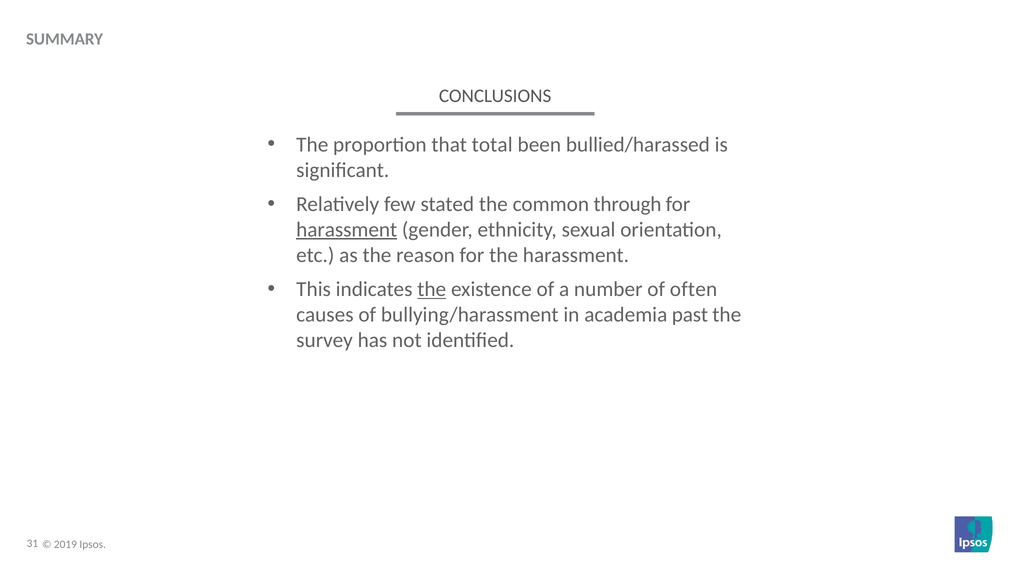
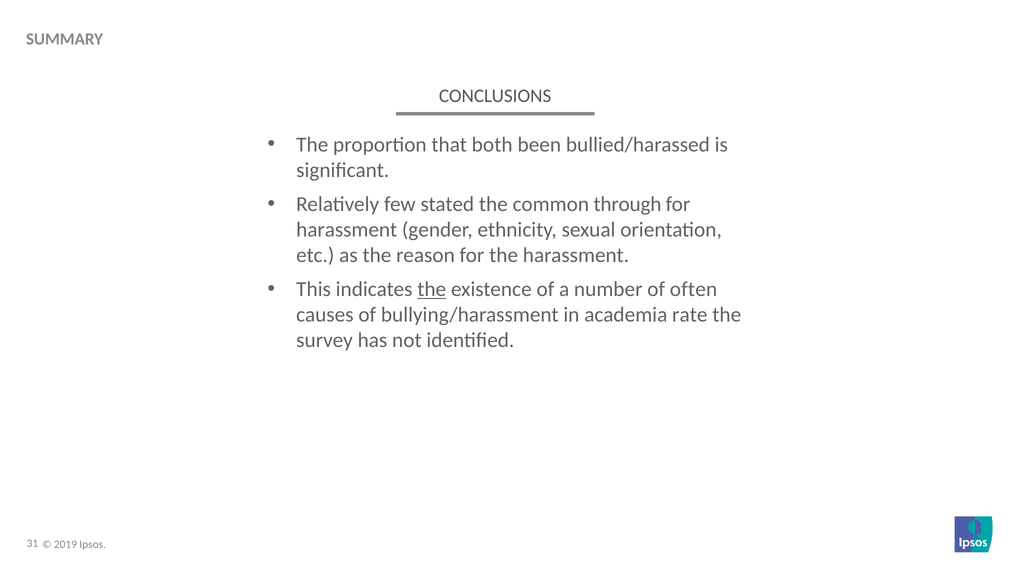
total: total -> both
harassment at (347, 230) underline: present -> none
past: past -> rate
